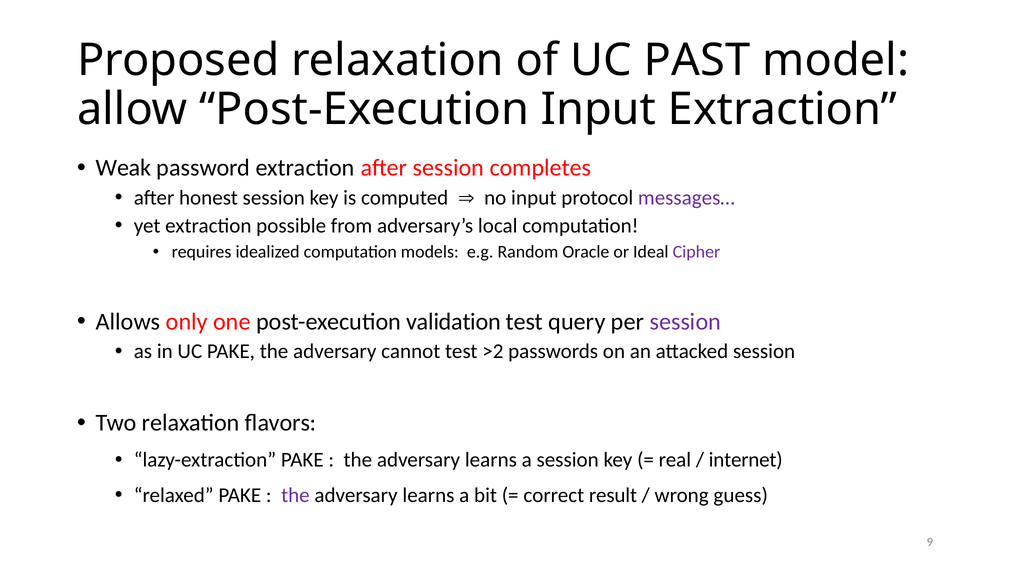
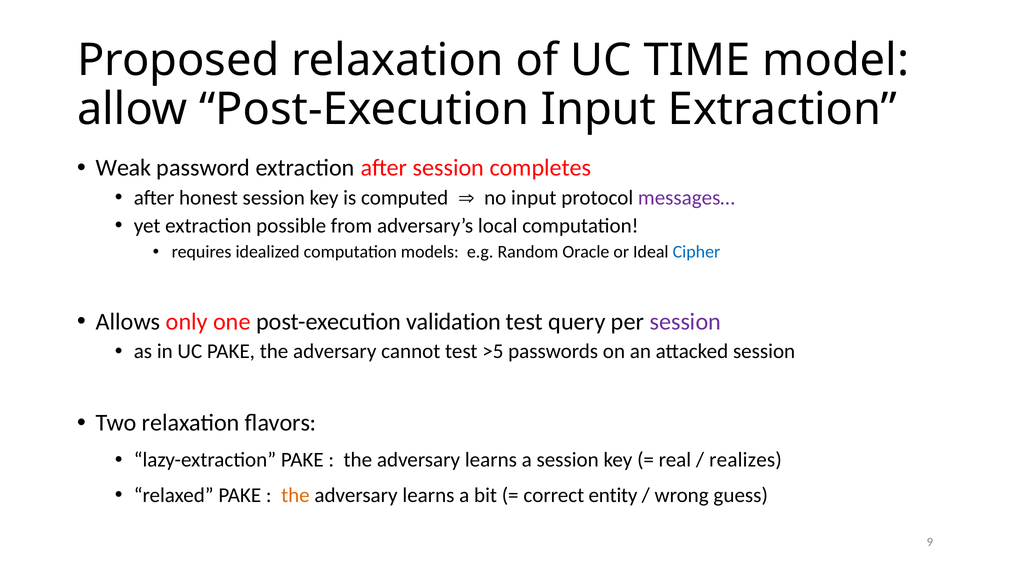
PAST: PAST -> TIME
Cipher colour: purple -> blue
>2: >2 -> >5
internet: internet -> realizes
the at (295, 495) colour: purple -> orange
result: result -> entity
